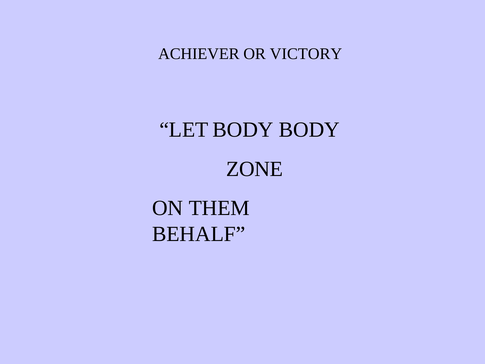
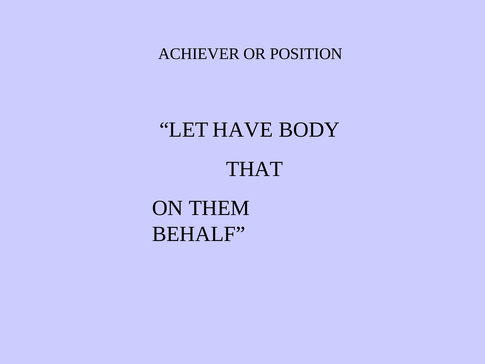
VICTORY: VICTORY -> POSITION
LET BODY: BODY -> HAVE
ZONE: ZONE -> THAT
